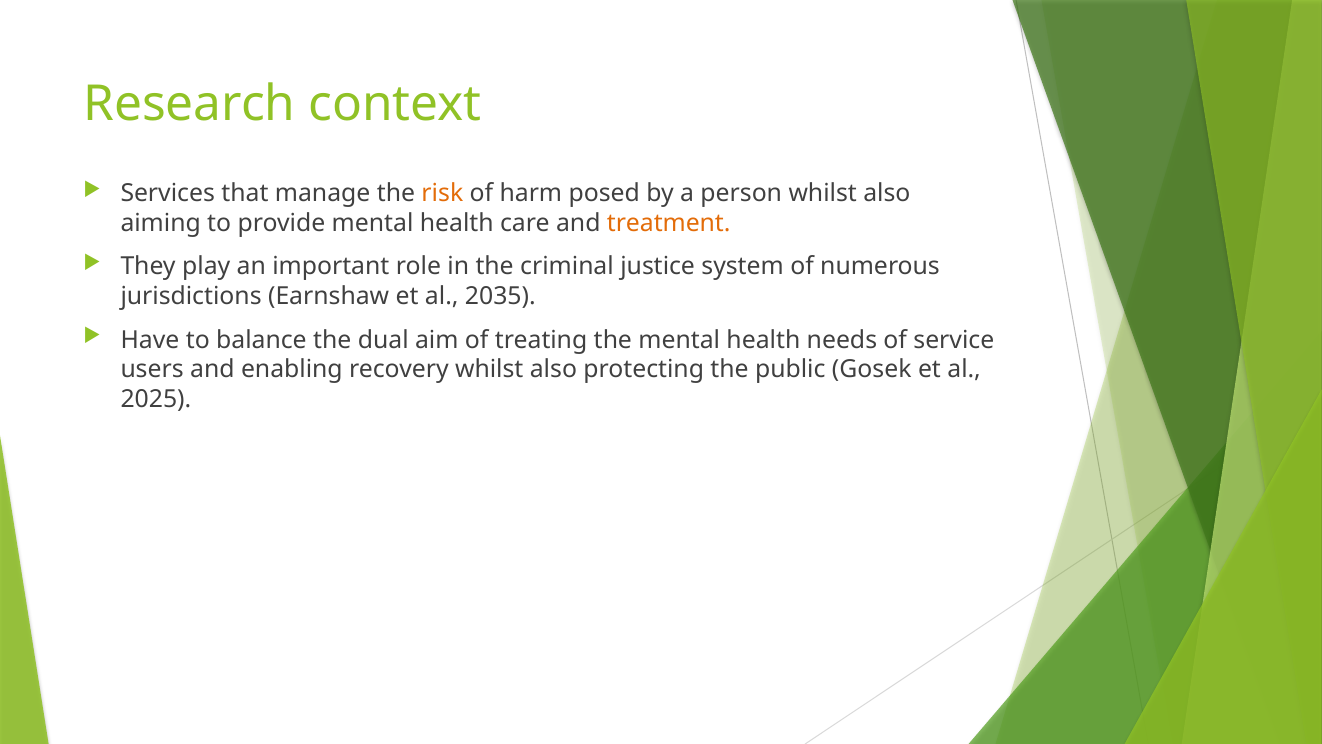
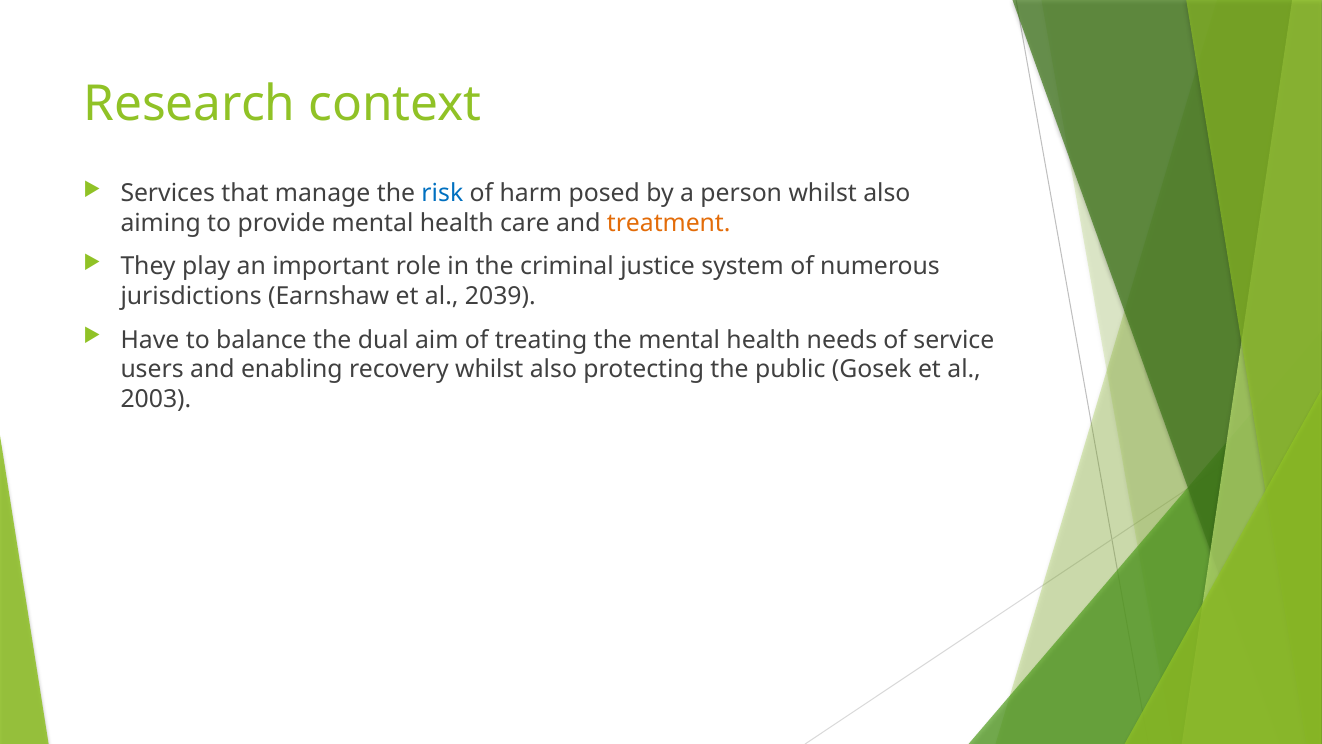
risk colour: orange -> blue
2035: 2035 -> 2039
2025: 2025 -> 2003
